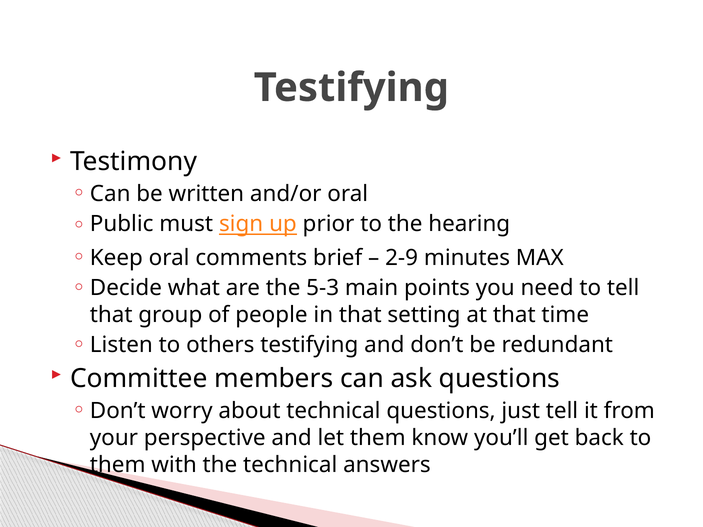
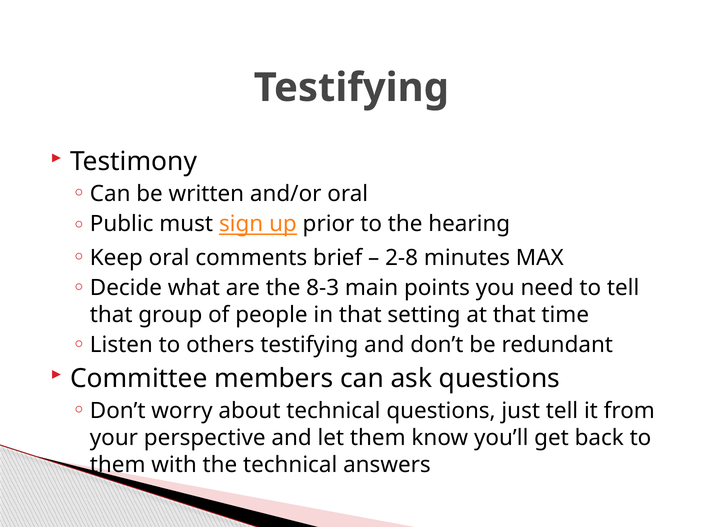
2-9: 2-9 -> 2-8
5-3: 5-3 -> 8-3
